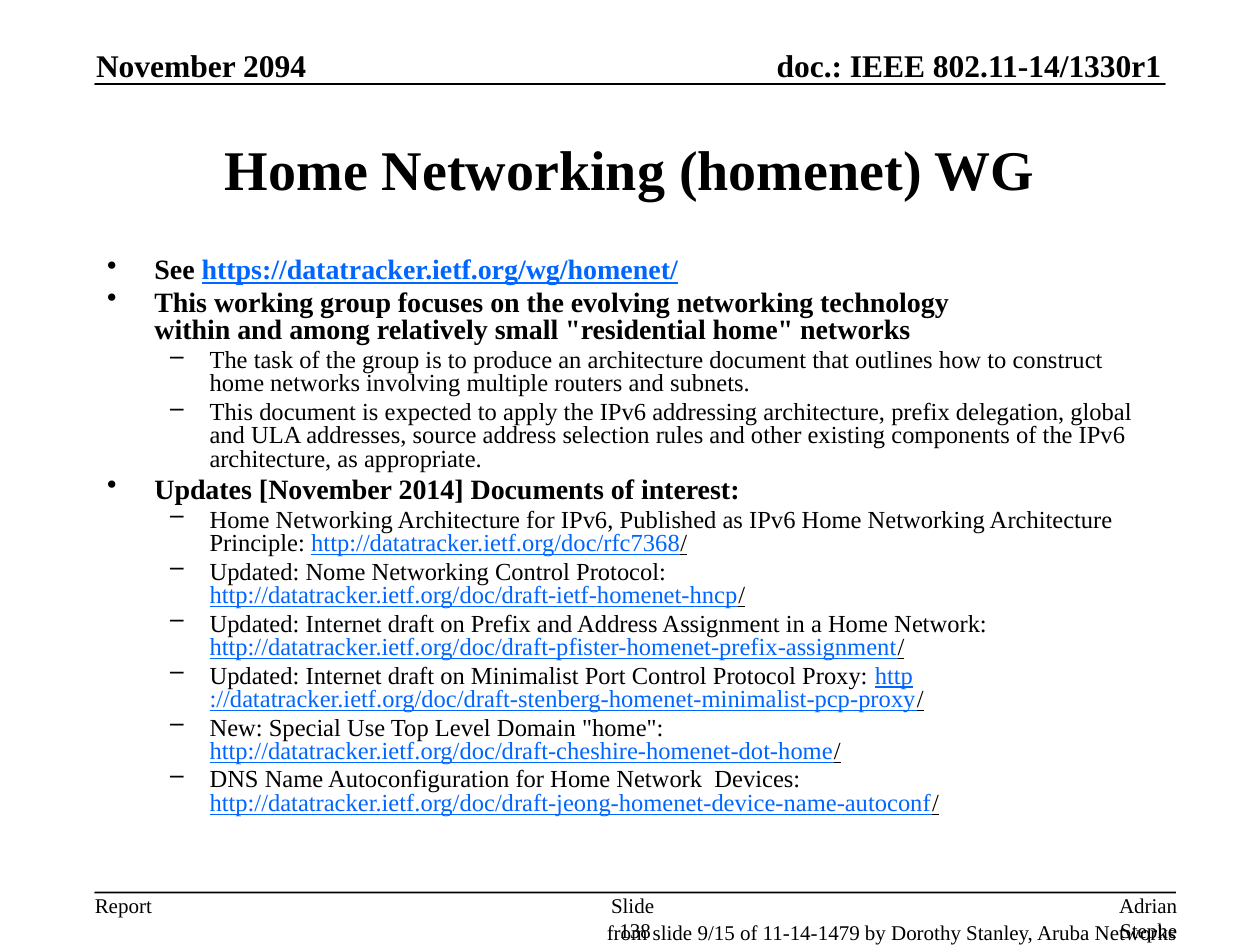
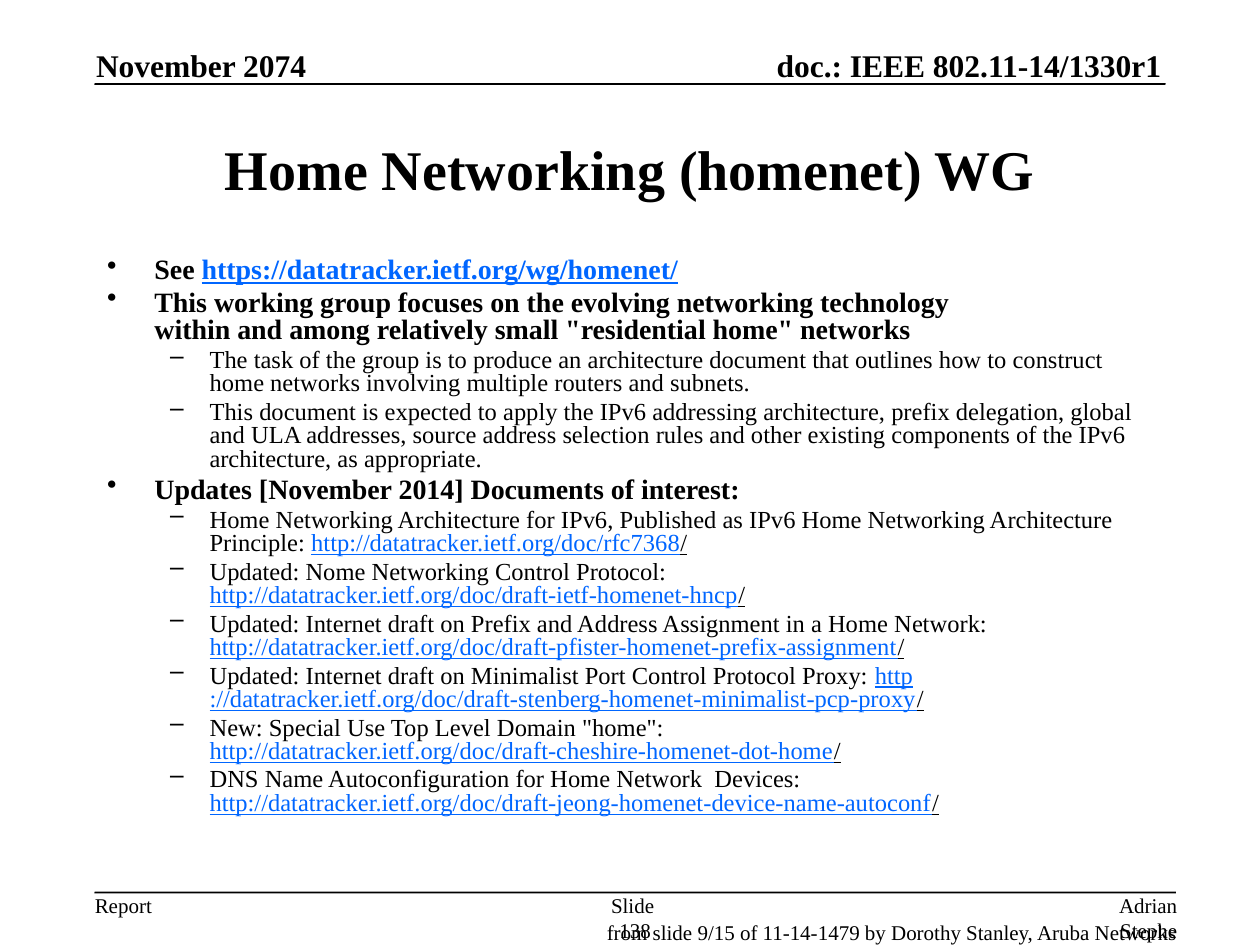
2094: 2094 -> 2074
